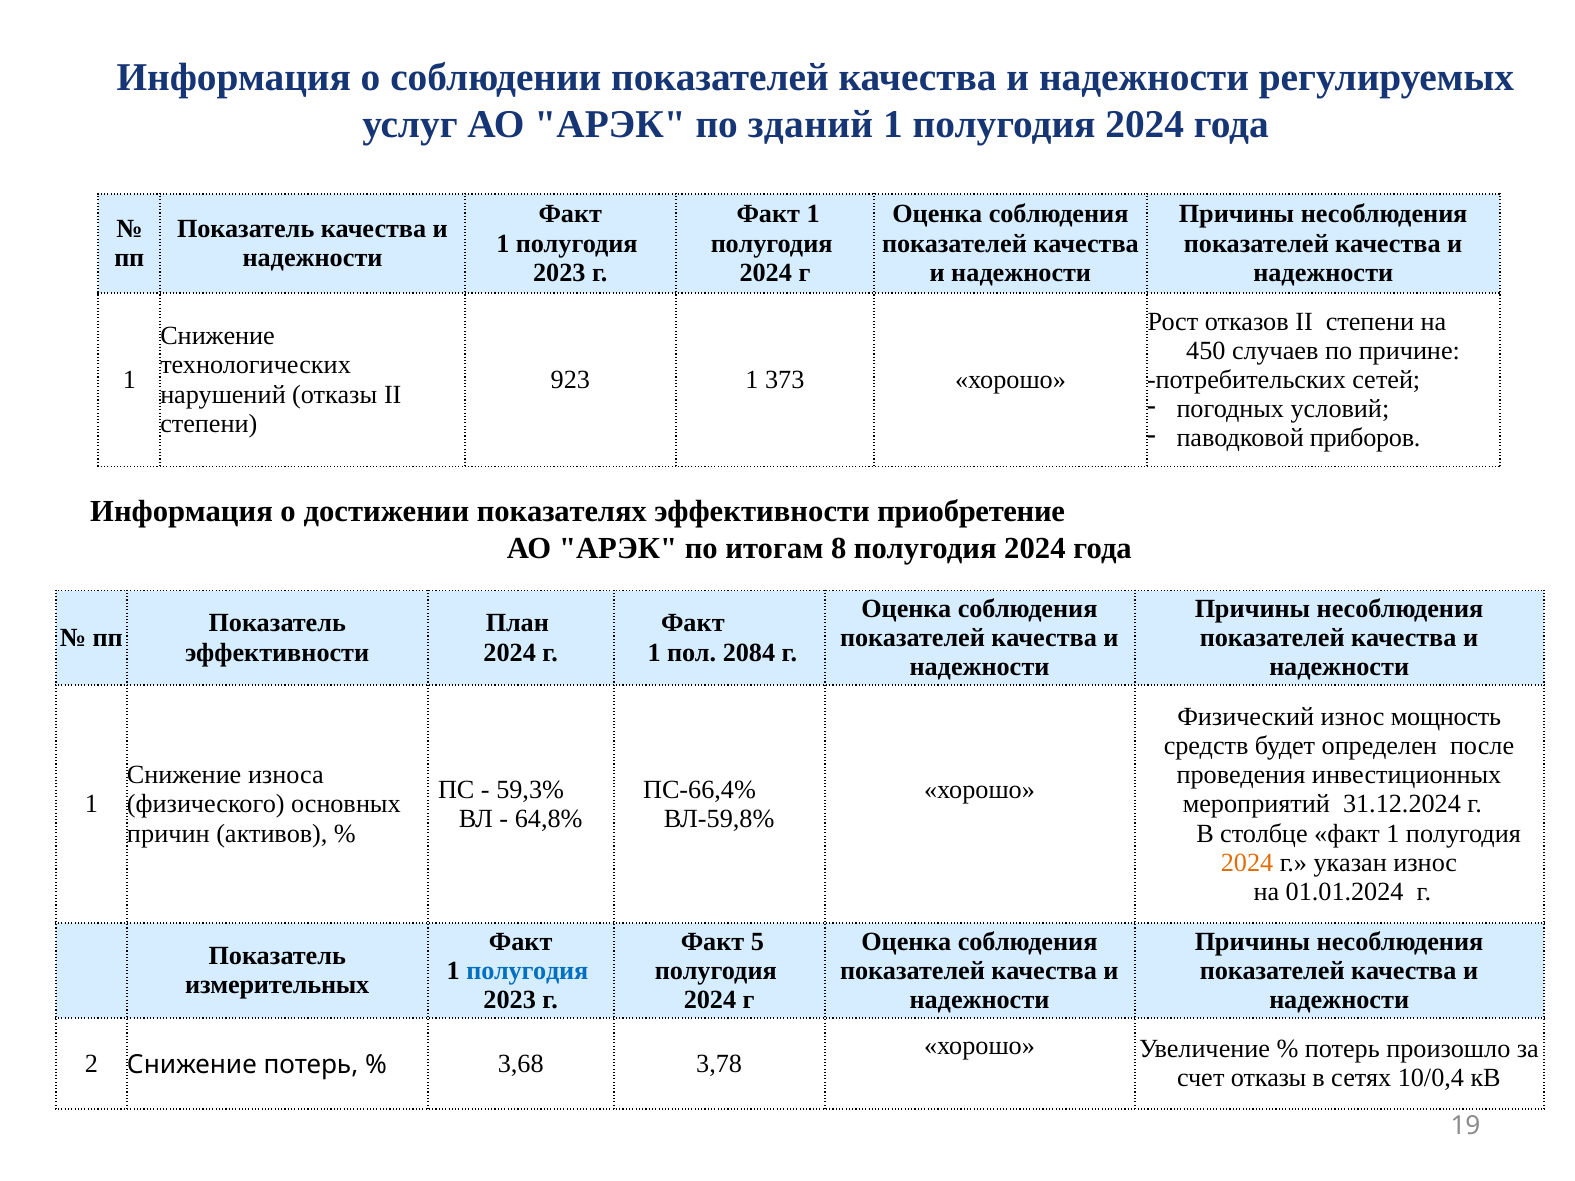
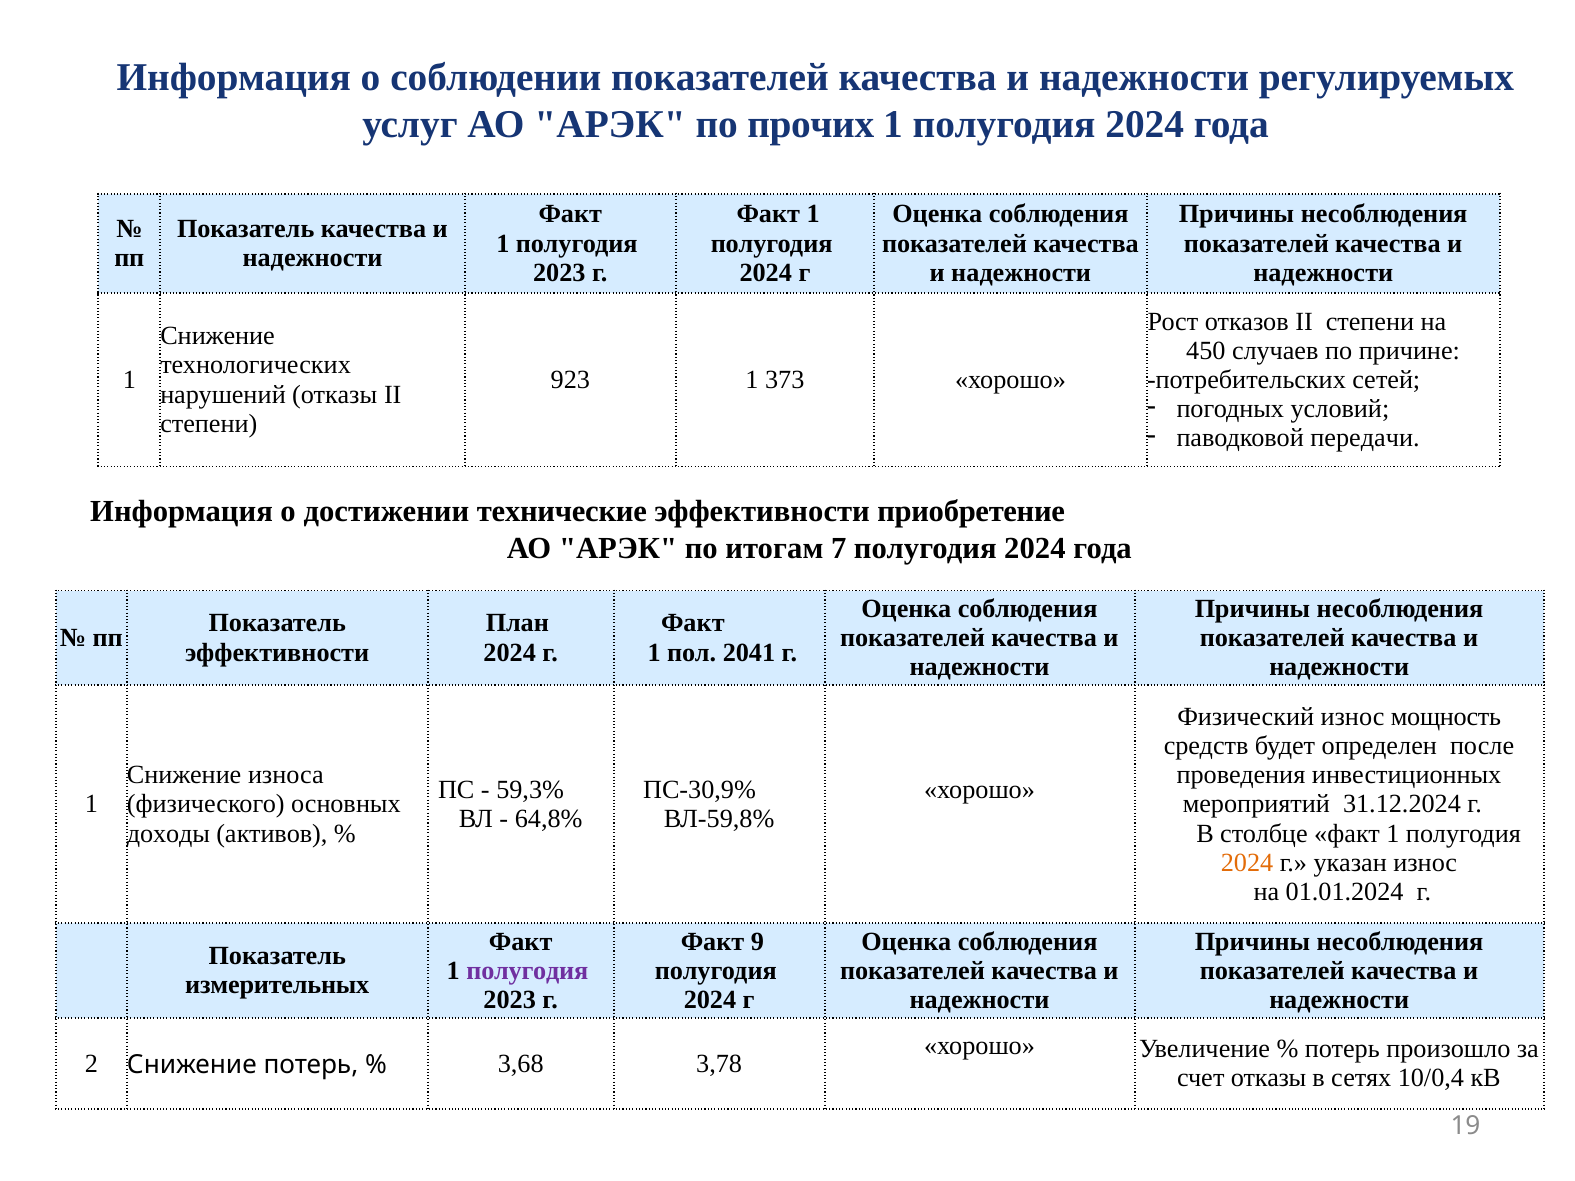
зданий: зданий -> прочих
приборов: приборов -> передачи
показателях: показателях -> технические
8: 8 -> 7
2084: 2084 -> 2041
ПС-66,4%: ПС-66,4% -> ПС-30,9%
причин: причин -> доходы
5: 5 -> 9
полугодия at (527, 971) colour: blue -> purple
